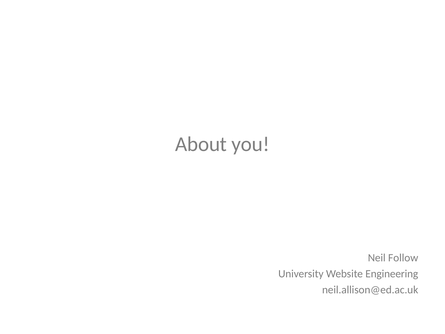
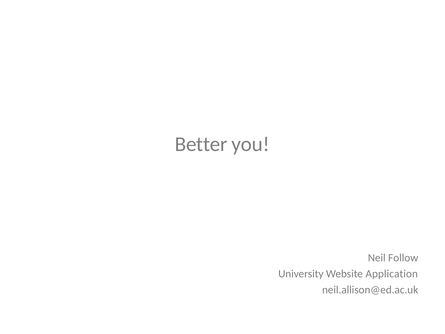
About: About -> Better
Engineering: Engineering -> Application
